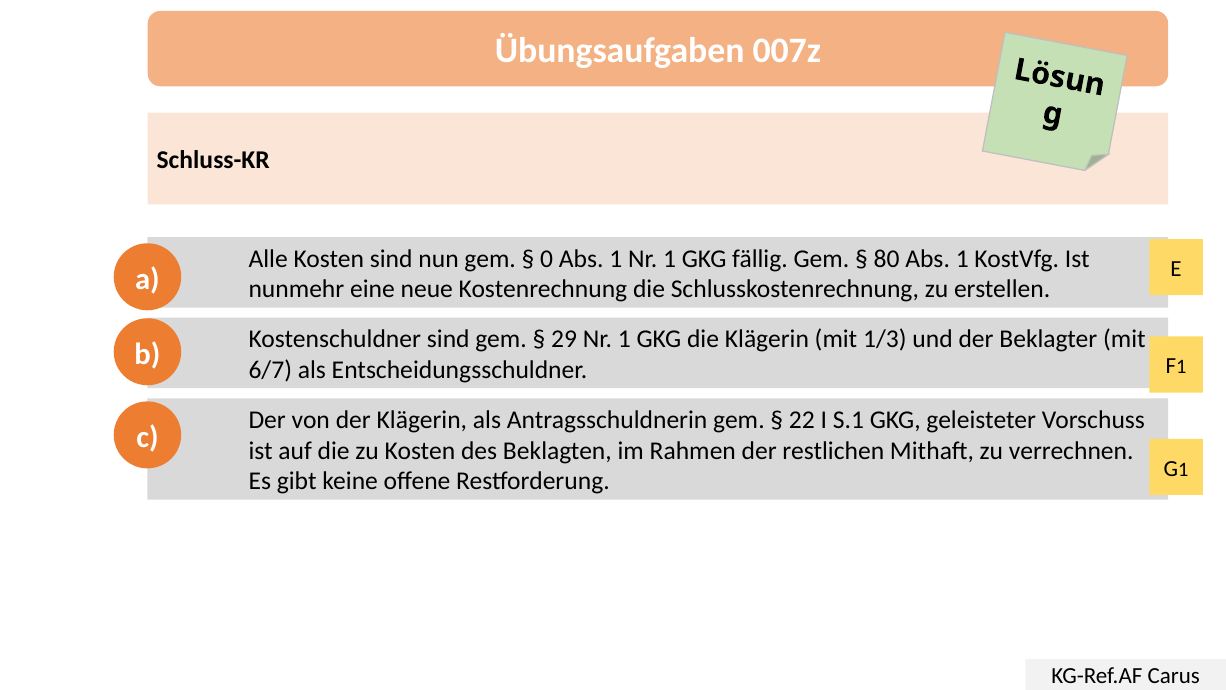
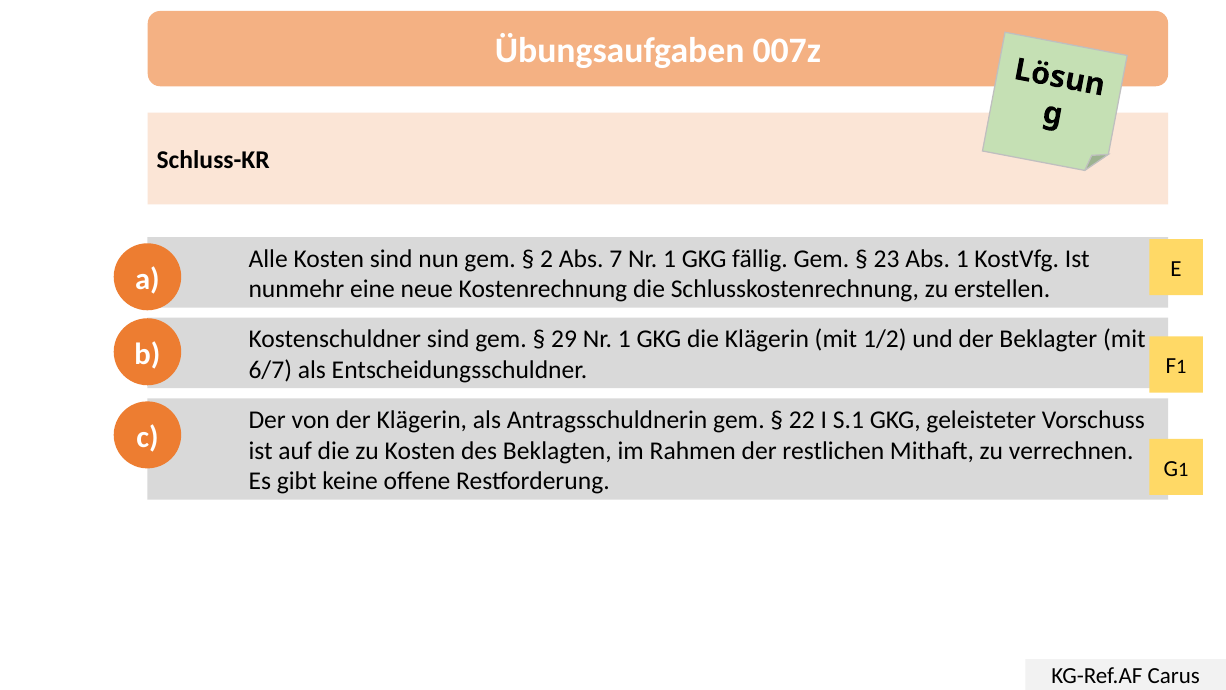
0: 0 -> 2
1 at (616, 259): 1 -> 7
80: 80 -> 23
1/3: 1/3 -> 1/2
